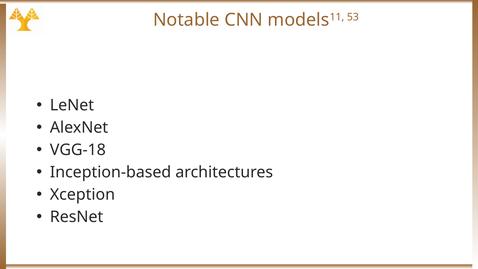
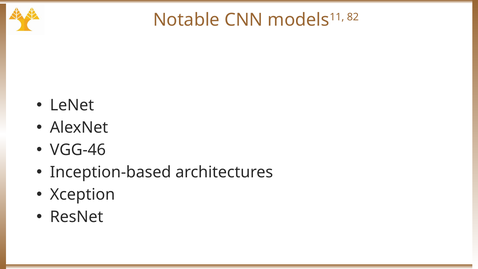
53: 53 -> 82
VGG-18: VGG-18 -> VGG-46
